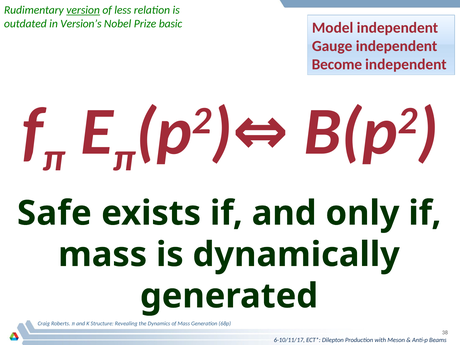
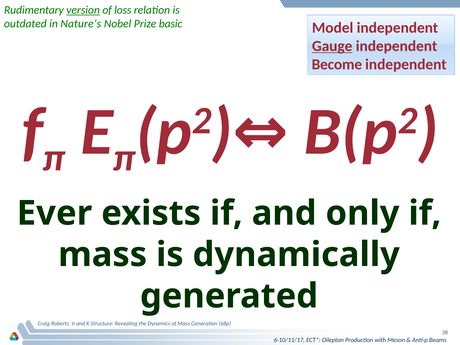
less: less -> loss
Version’s: Version’s -> Nature’s
Gauge underline: none -> present
Safe: Safe -> Ever
